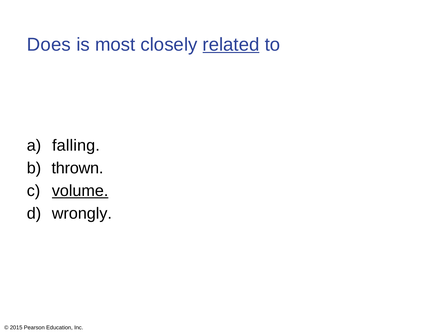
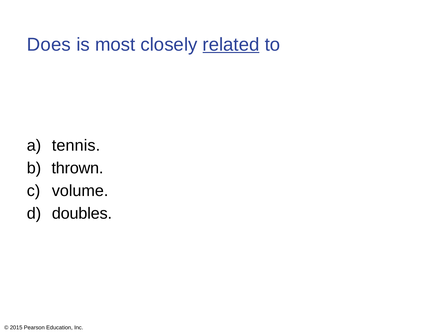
falling: falling -> tennis
volume underline: present -> none
wrongly: wrongly -> doubles
